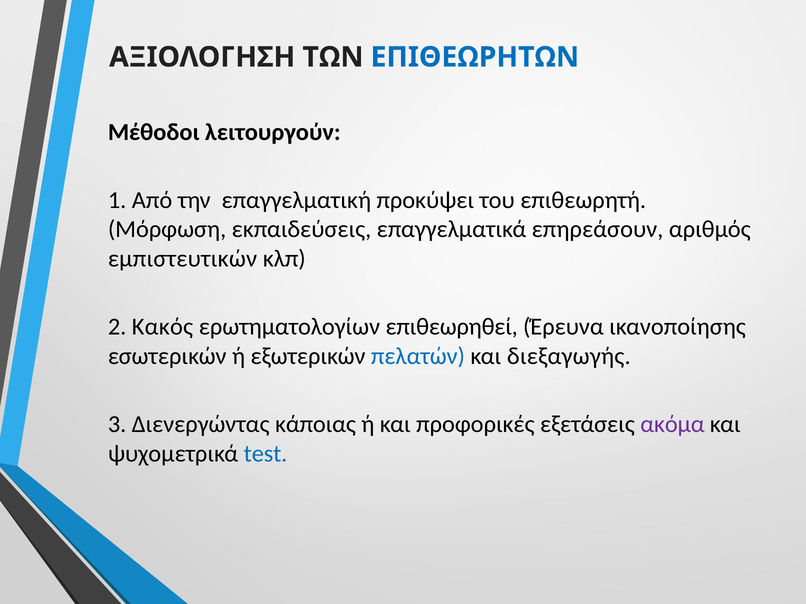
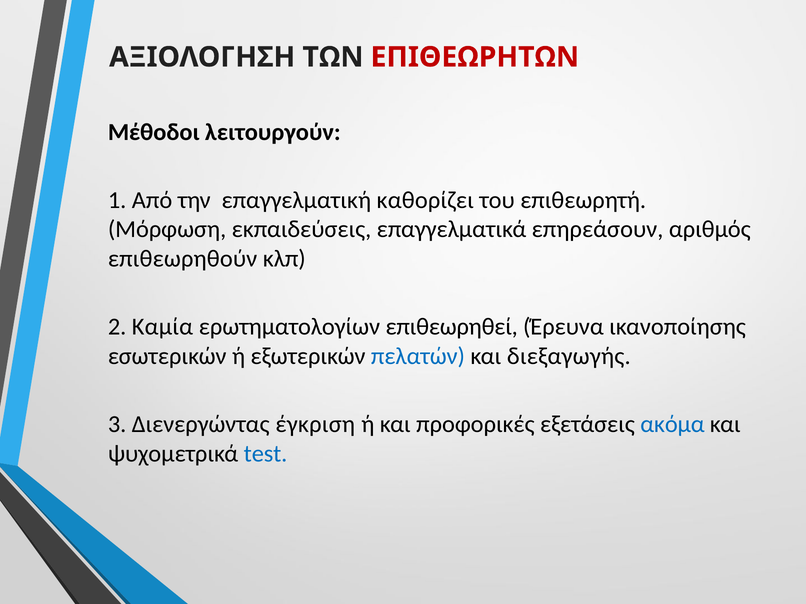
ΕΠΙΘΕΩΡΗΤΩΝ colour: blue -> red
προκύψει: προκύψει -> καθορίζει
εμπιστευτικών: εμπιστευτικών -> επιθεωρηθούν
Κακός: Κακός -> Καμία
κάποιας: κάποιας -> έγκριση
ακόμα colour: purple -> blue
